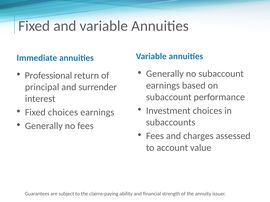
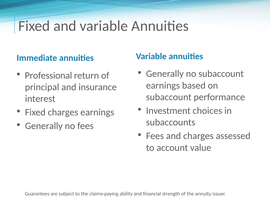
surrender: surrender -> insurance
Fixed choices: choices -> charges
